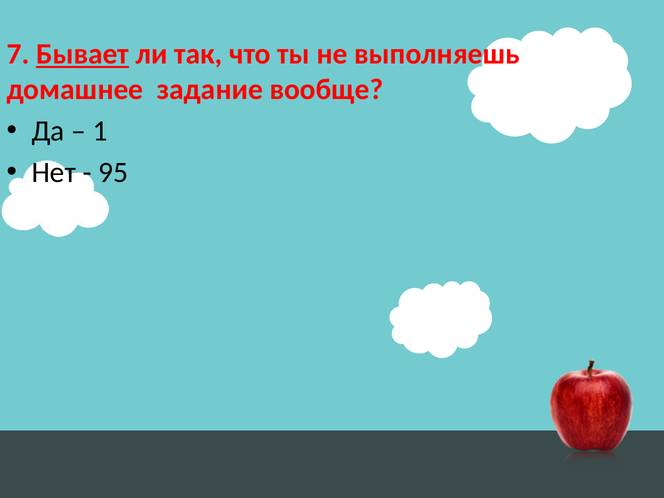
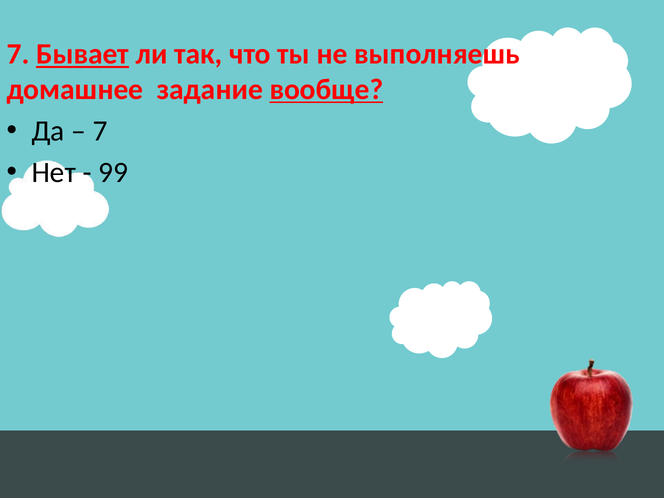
вообще underline: none -> present
1 at (100, 131): 1 -> 7
95: 95 -> 99
